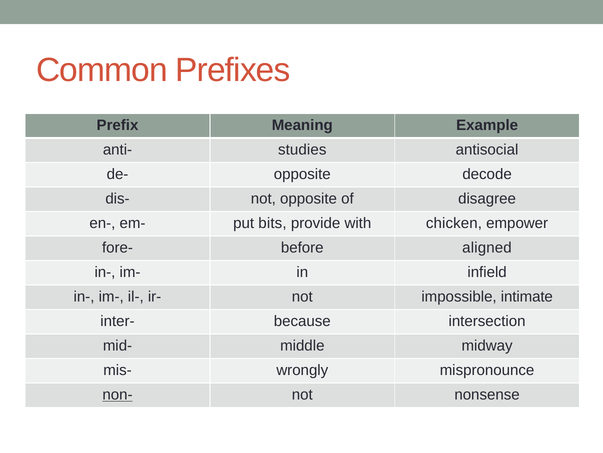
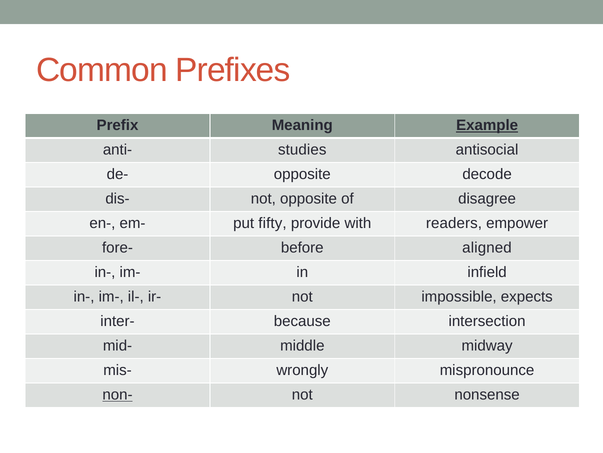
Example underline: none -> present
bits: bits -> fifty
chicken: chicken -> readers
intimate: intimate -> expects
